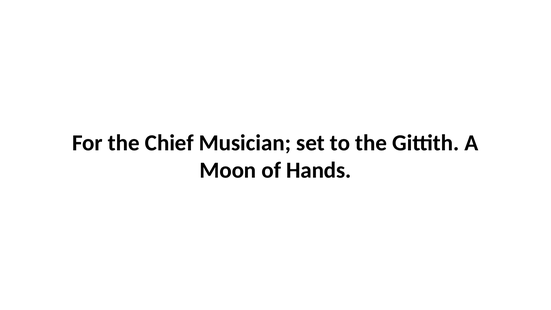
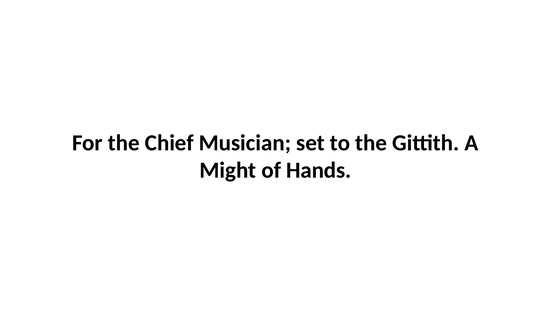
Moon: Moon -> Might
